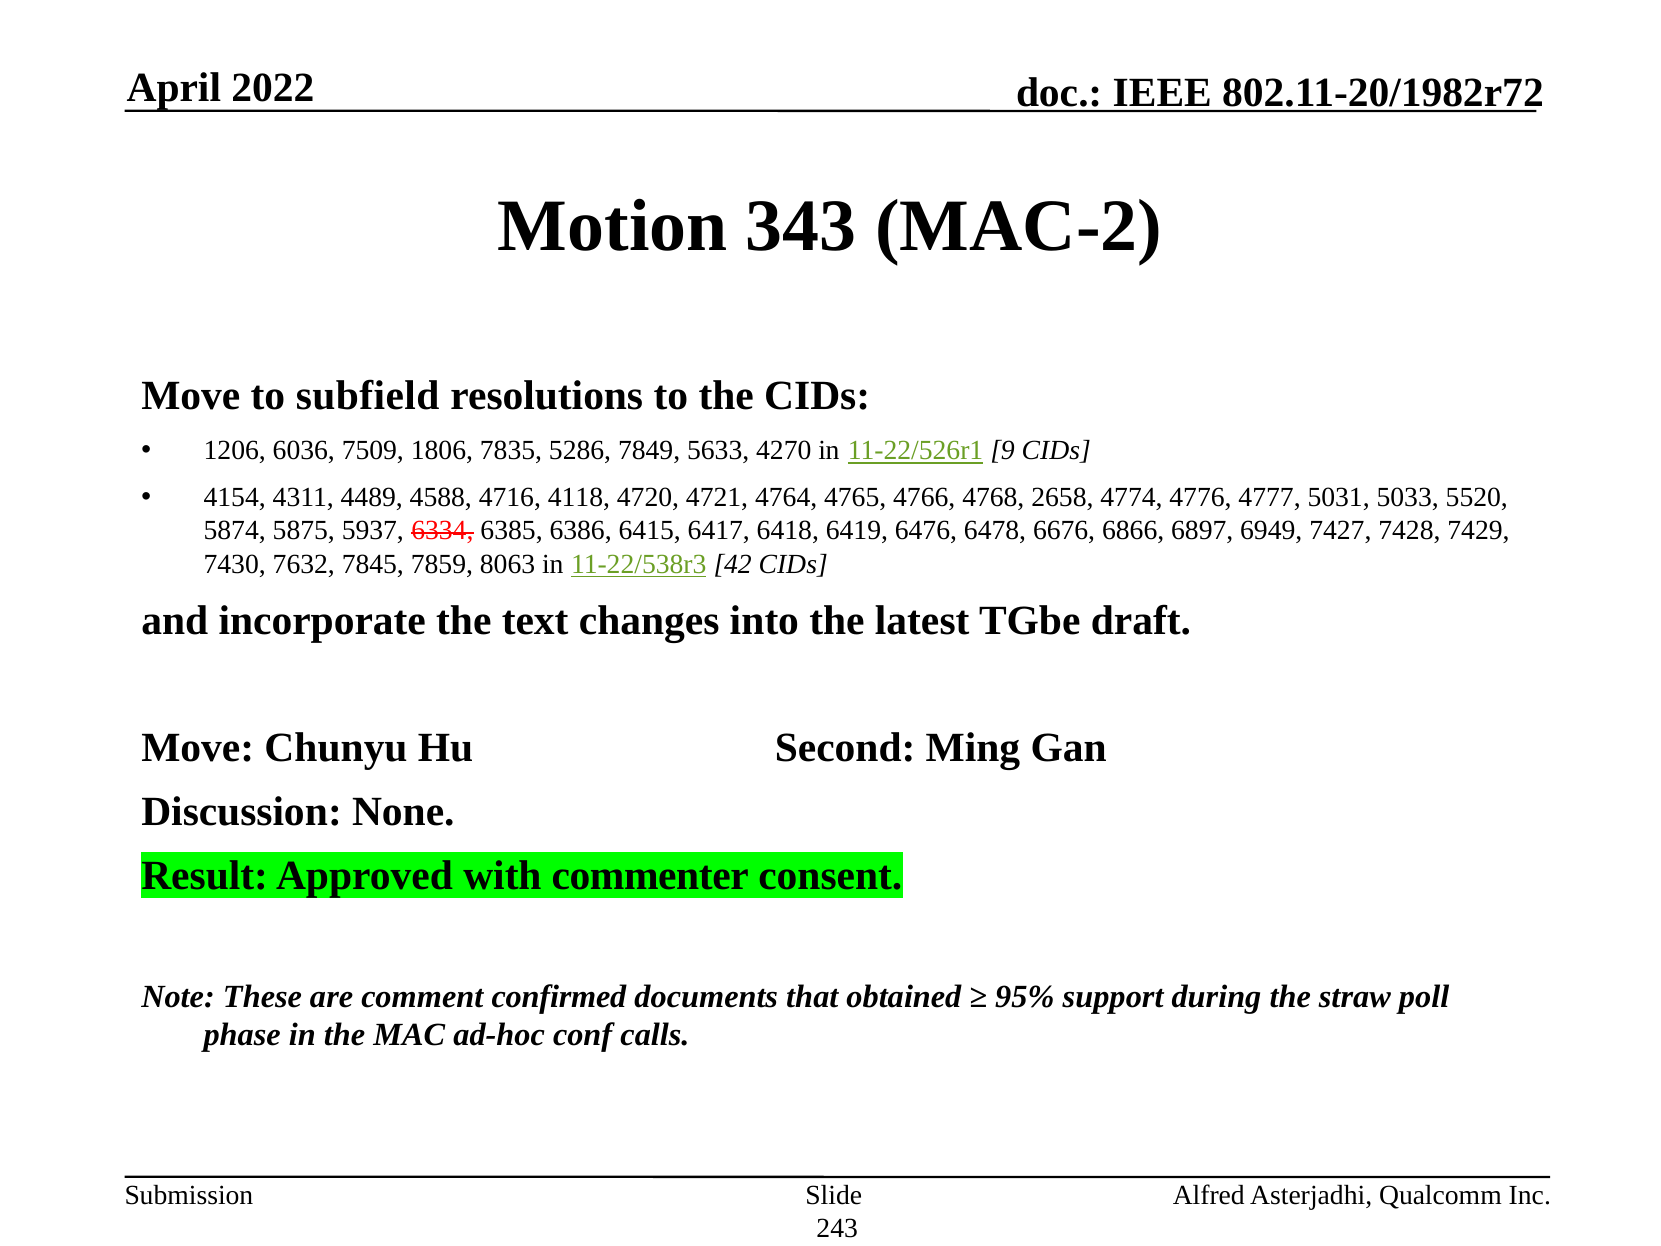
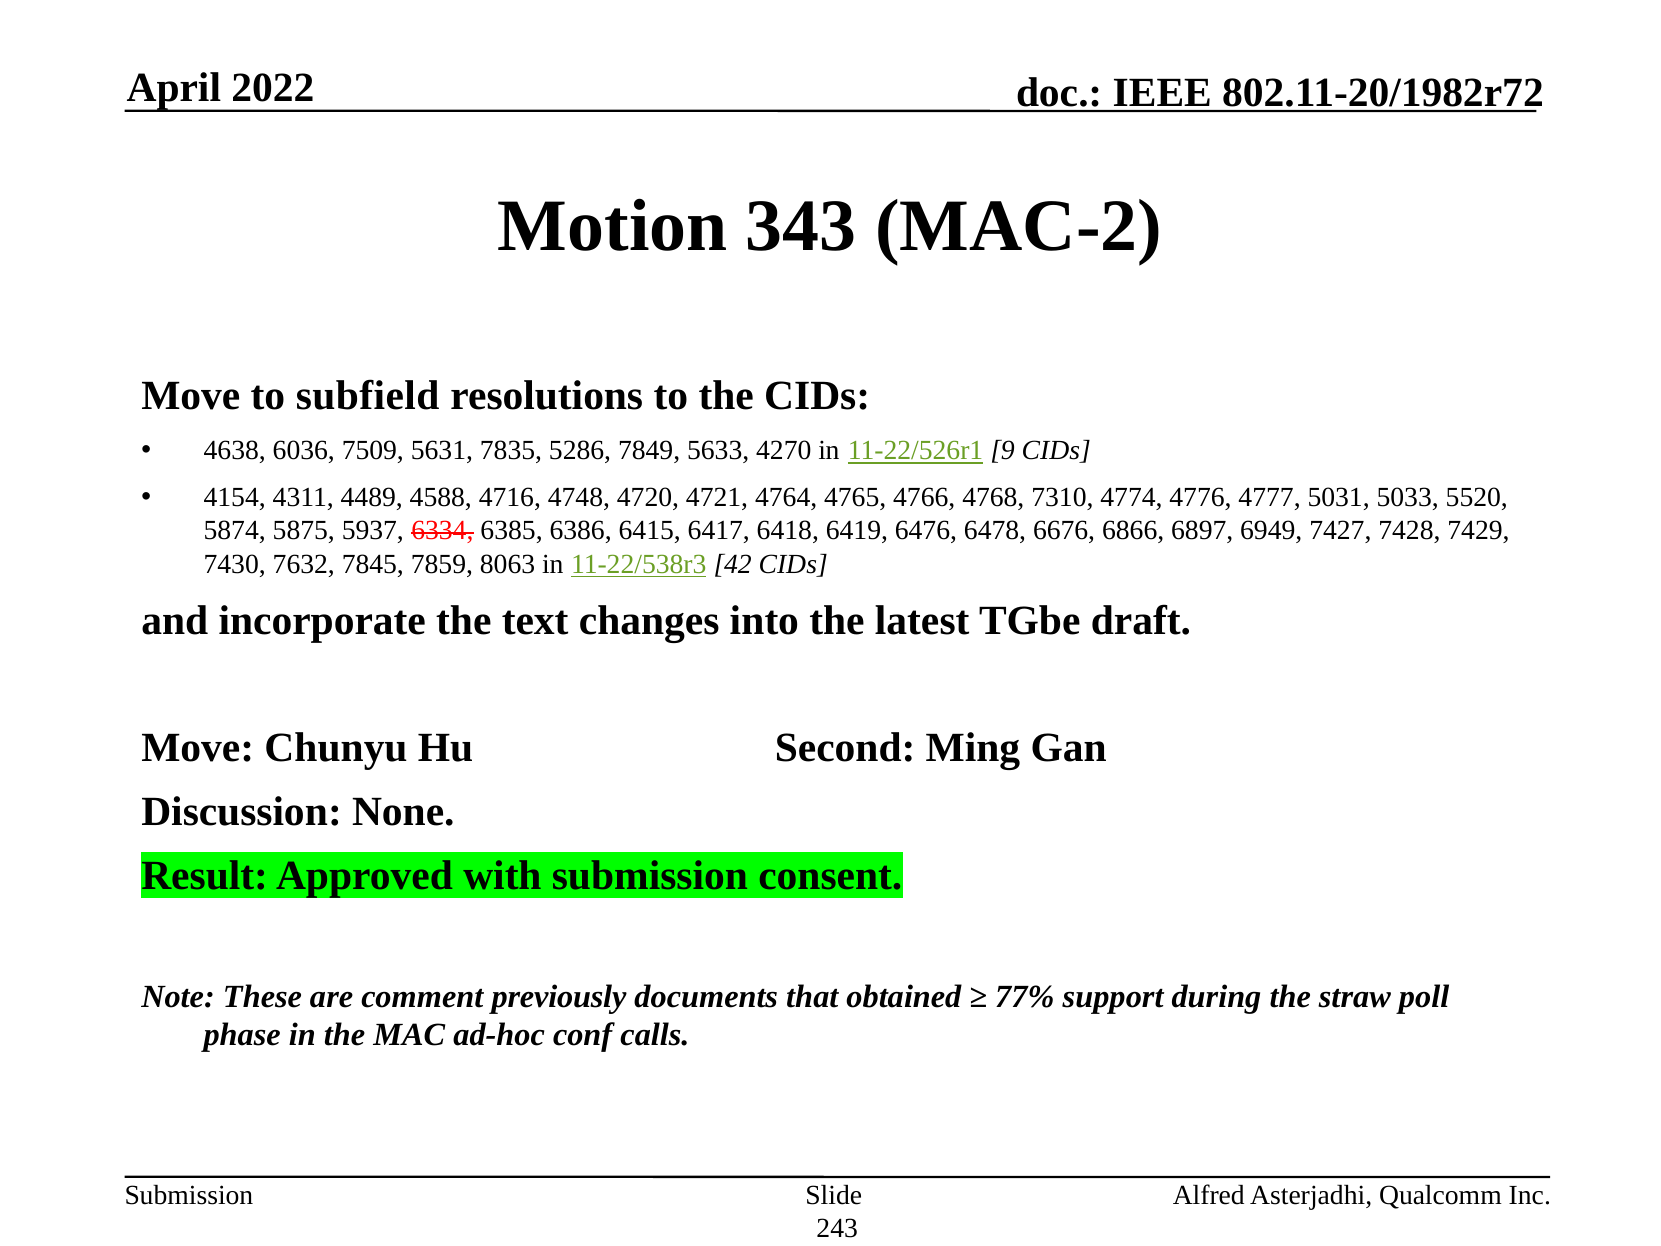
1206: 1206 -> 4638
1806: 1806 -> 5631
4118: 4118 -> 4748
2658: 2658 -> 7310
with commenter: commenter -> submission
confirmed: confirmed -> previously
95%: 95% -> 77%
